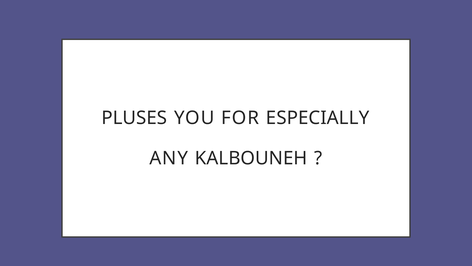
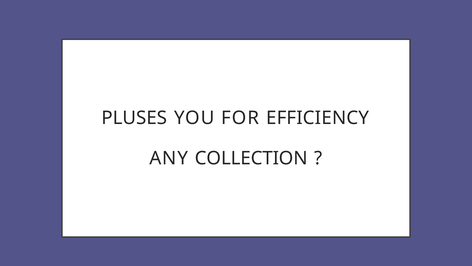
ESPECIALLY: ESPECIALLY -> EFFICIENCY
KALBOUNEH: KALBOUNEH -> COLLECTION
